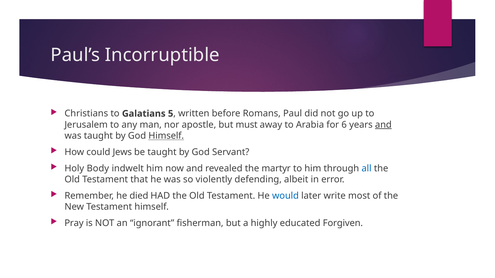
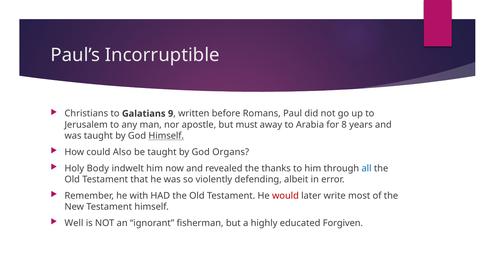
5: 5 -> 9
6: 6 -> 8
and at (383, 125) underline: present -> none
Jews: Jews -> Also
Servant: Servant -> Organs
martyr: martyr -> thanks
died: died -> with
would colour: blue -> red
Pray: Pray -> Well
